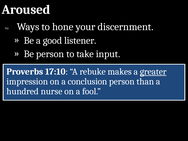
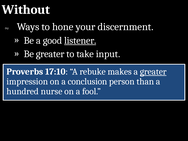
Aroused: Aroused -> Without
listener underline: none -> present
Be person: person -> greater
